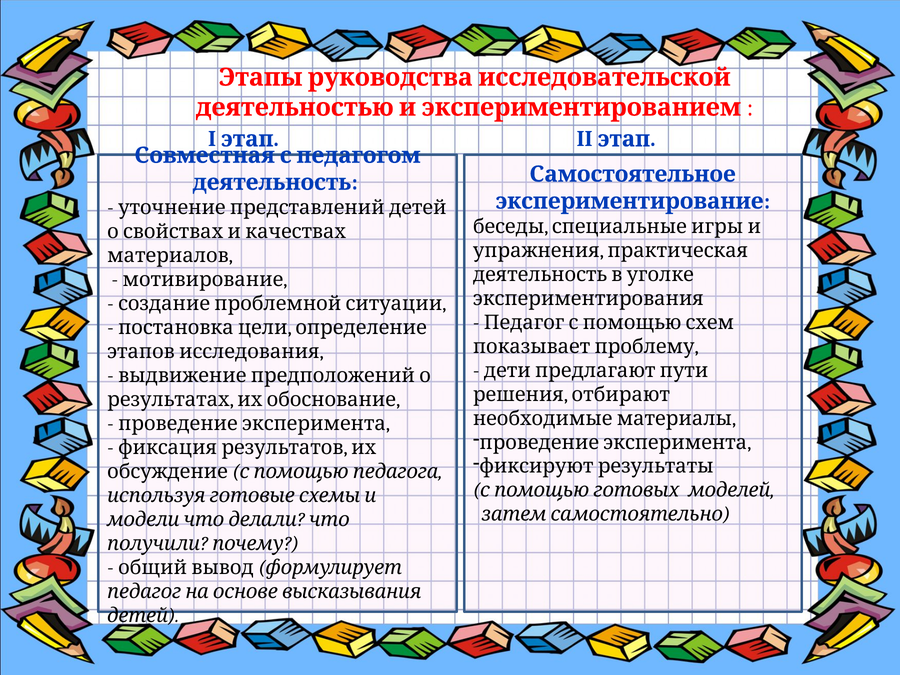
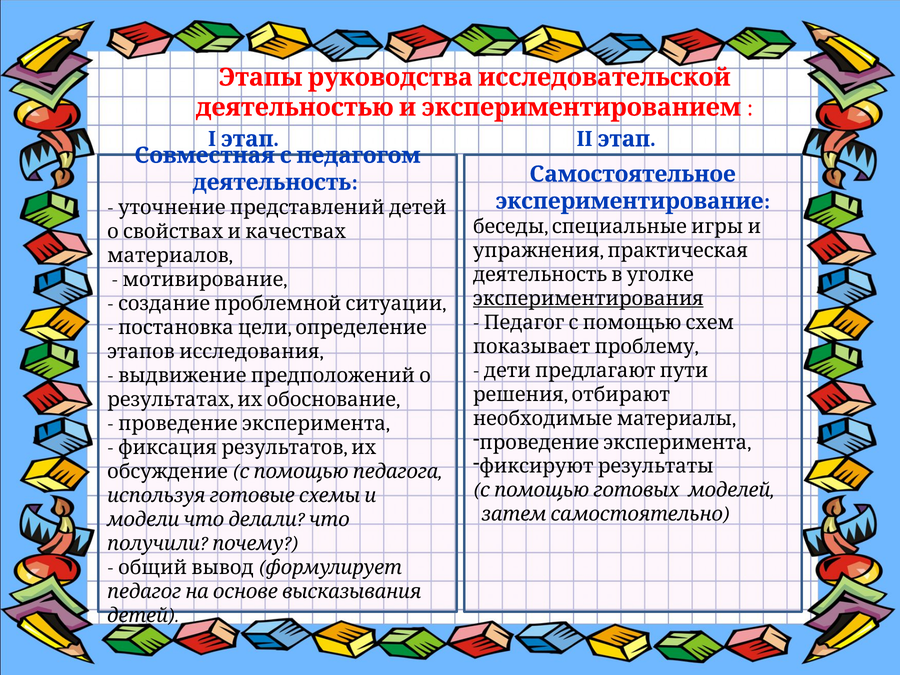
экспериментирования underline: none -> present
